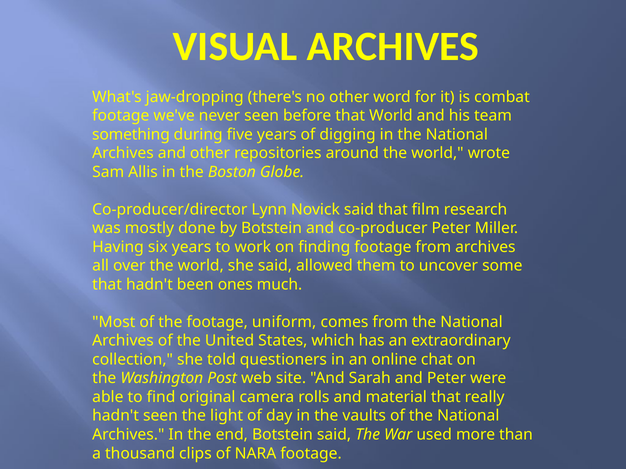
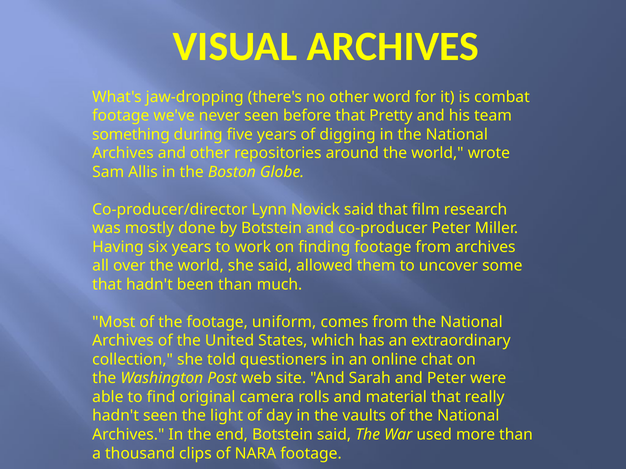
that World: World -> Pretty
been ones: ones -> than
